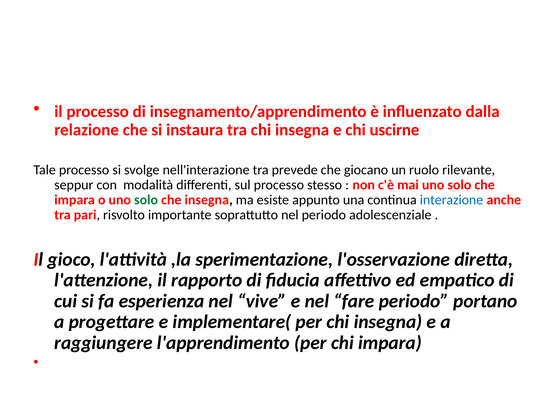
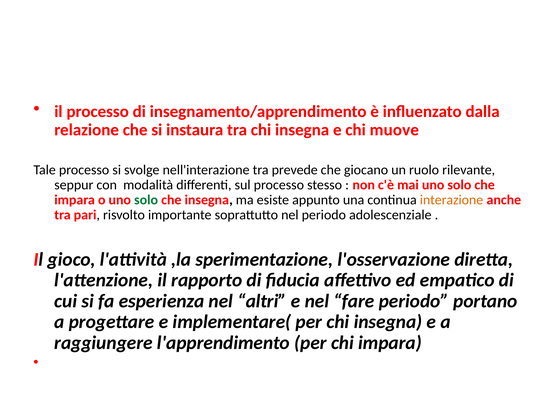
uscirne: uscirne -> muove
interazione colour: blue -> orange
vive: vive -> altri
